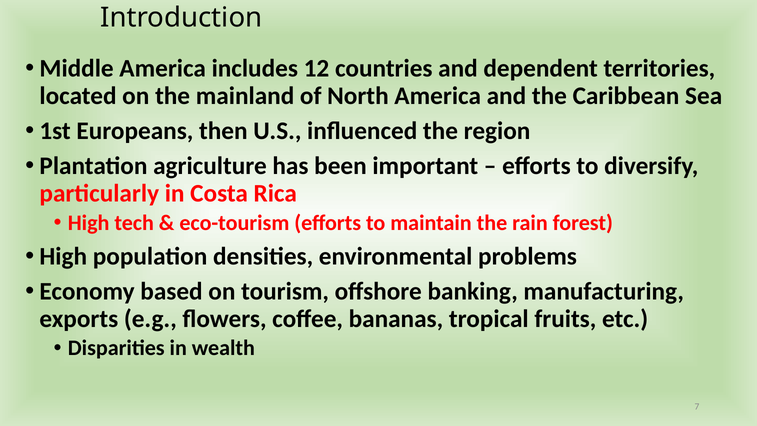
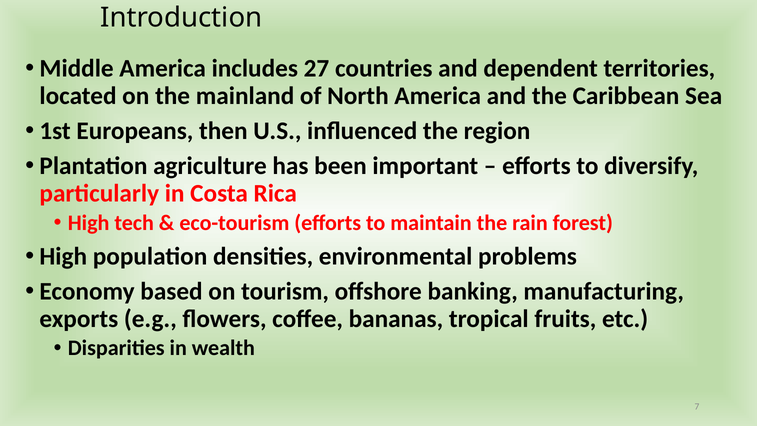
12: 12 -> 27
